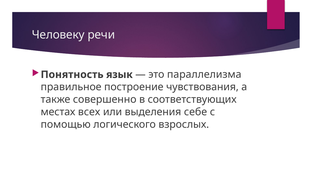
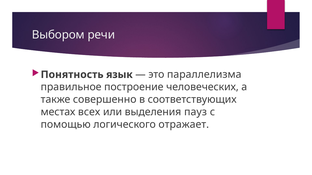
Человеку: Человеку -> Выбором
чувствования: чувствования -> человеческих
себе: себе -> пауз
взрослых: взрослых -> отражает
